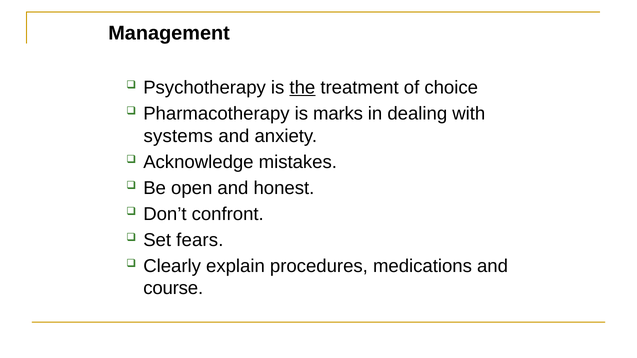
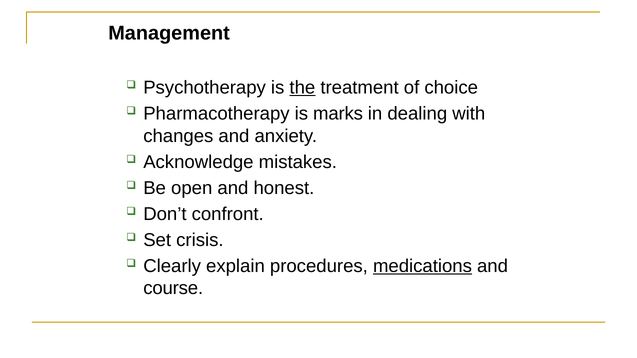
systems: systems -> changes
fears: fears -> crisis
medications underline: none -> present
